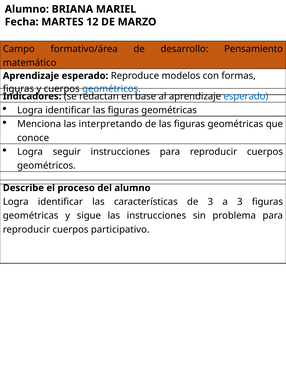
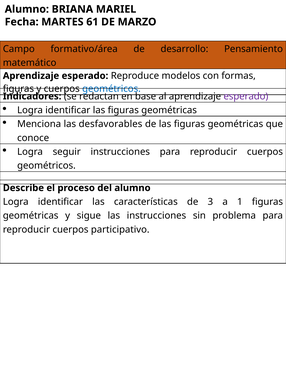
12: 12 -> 61
esperado at (246, 96) colour: blue -> purple
interpretando: interpretando -> desfavorables
a 3: 3 -> 1
